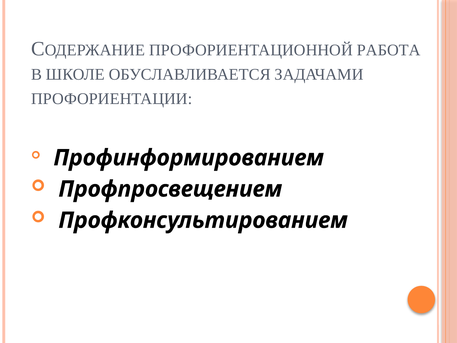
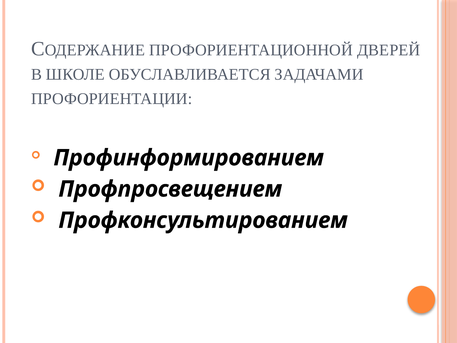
РАБОТА: РАБОТА -> ДВЕРЕЙ
